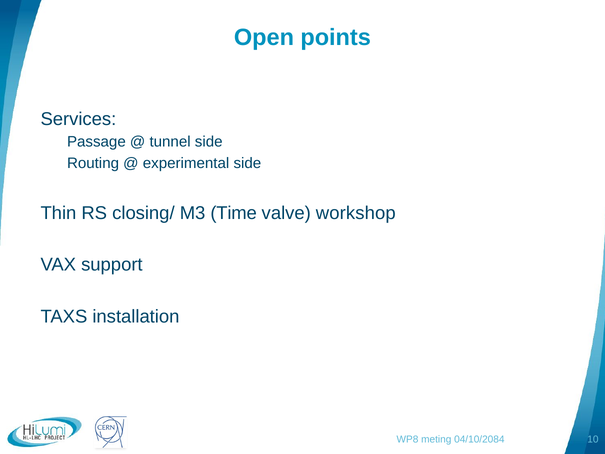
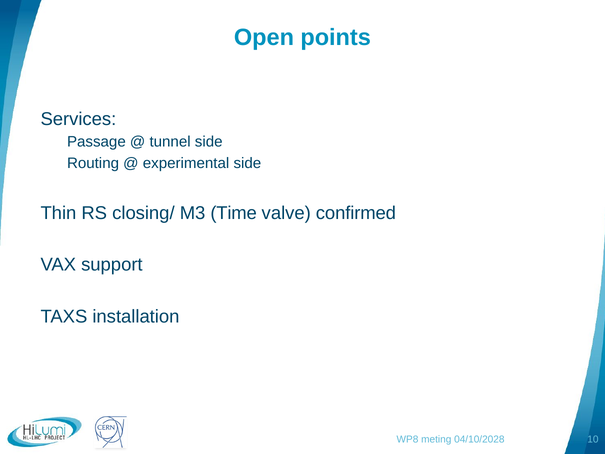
workshop: workshop -> confirmed
04/10/2084: 04/10/2084 -> 04/10/2028
